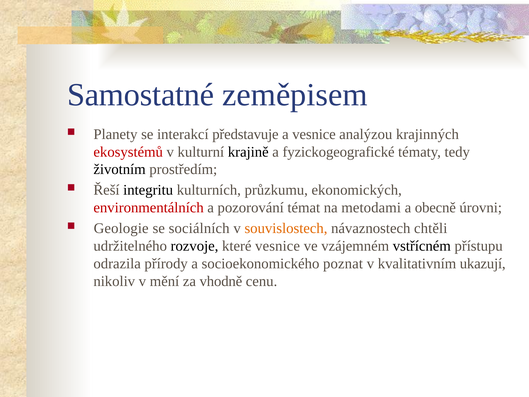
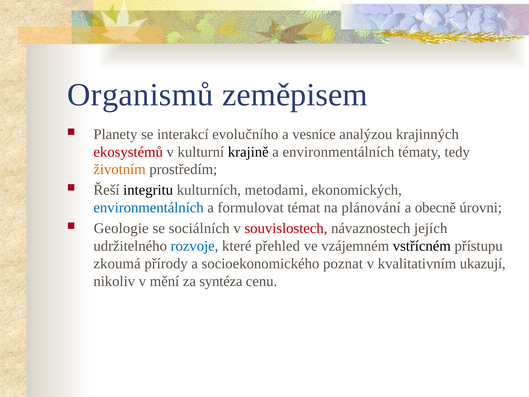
Samostatné: Samostatné -> Organismů
představuje: představuje -> evolučního
a fyzickogeografické: fyzickogeografické -> environmentálních
životním colour: black -> orange
průzkumu: průzkumu -> metodami
environmentálních at (149, 208) colour: red -> blue
pozorování: pozorování -> formulovat
metodami: metodami -> plánování
souvislostech colour: orange -> red
chtěli: chtěli -> jejích
rozvoje colour: black -> blue
které vesnice: vesnice -> přehled
odrazila: odrazila -> zkoumá
vhodně: vhodně -> syntéza
